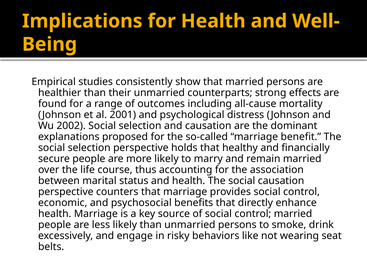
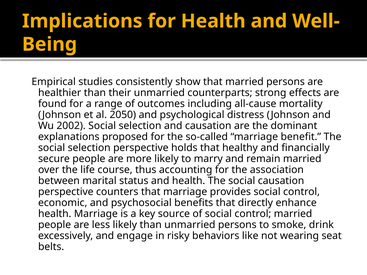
2001: 2001 -> 2050
